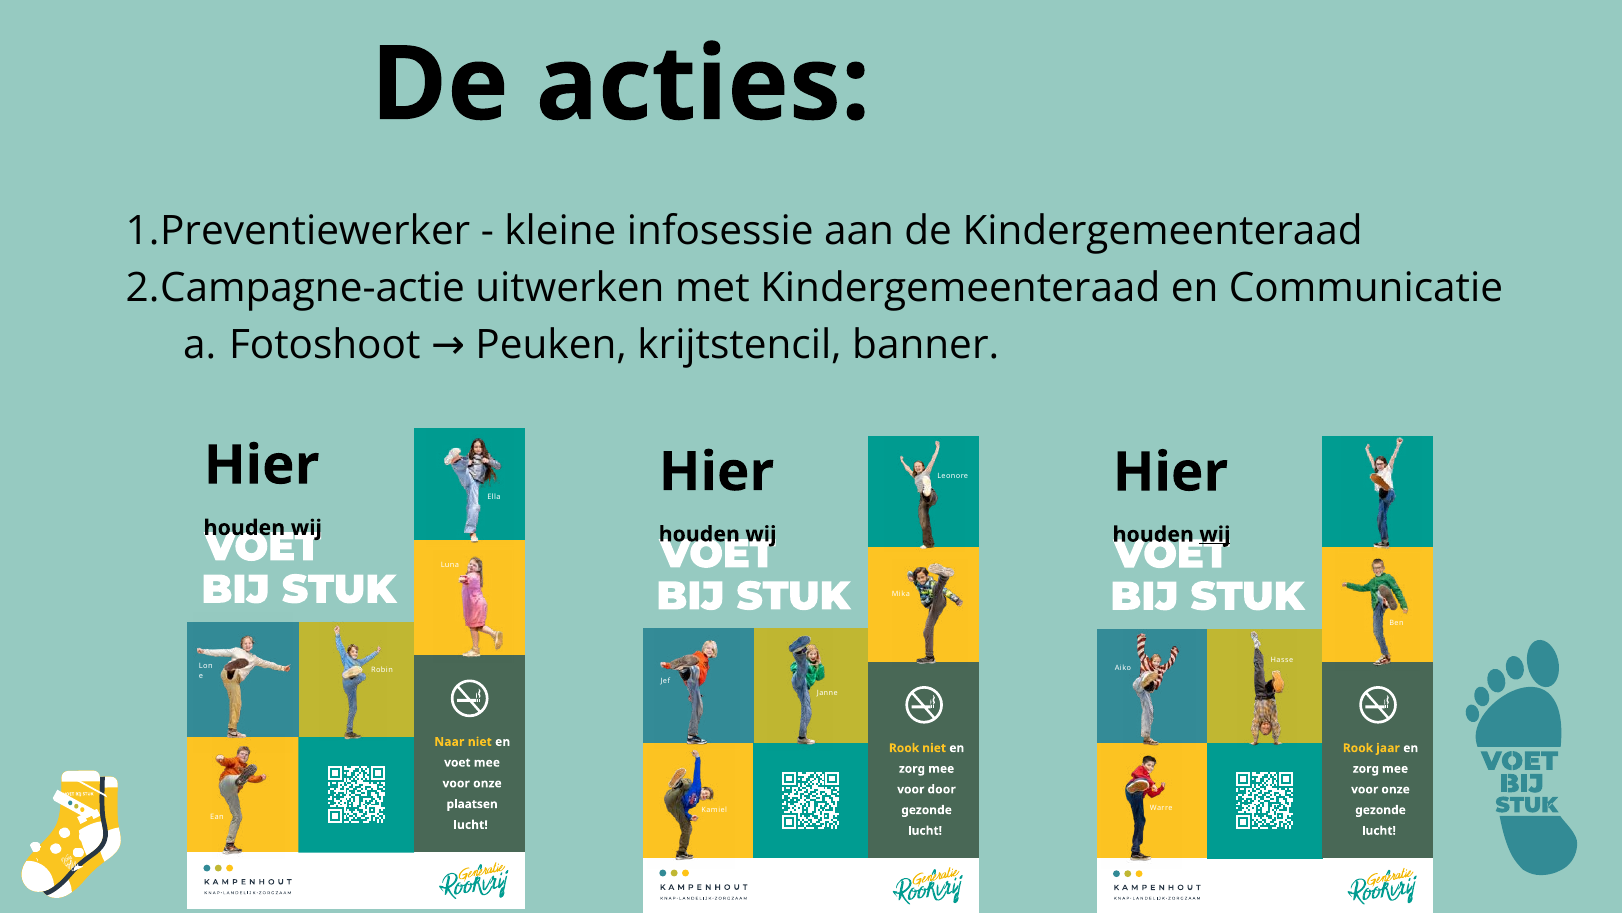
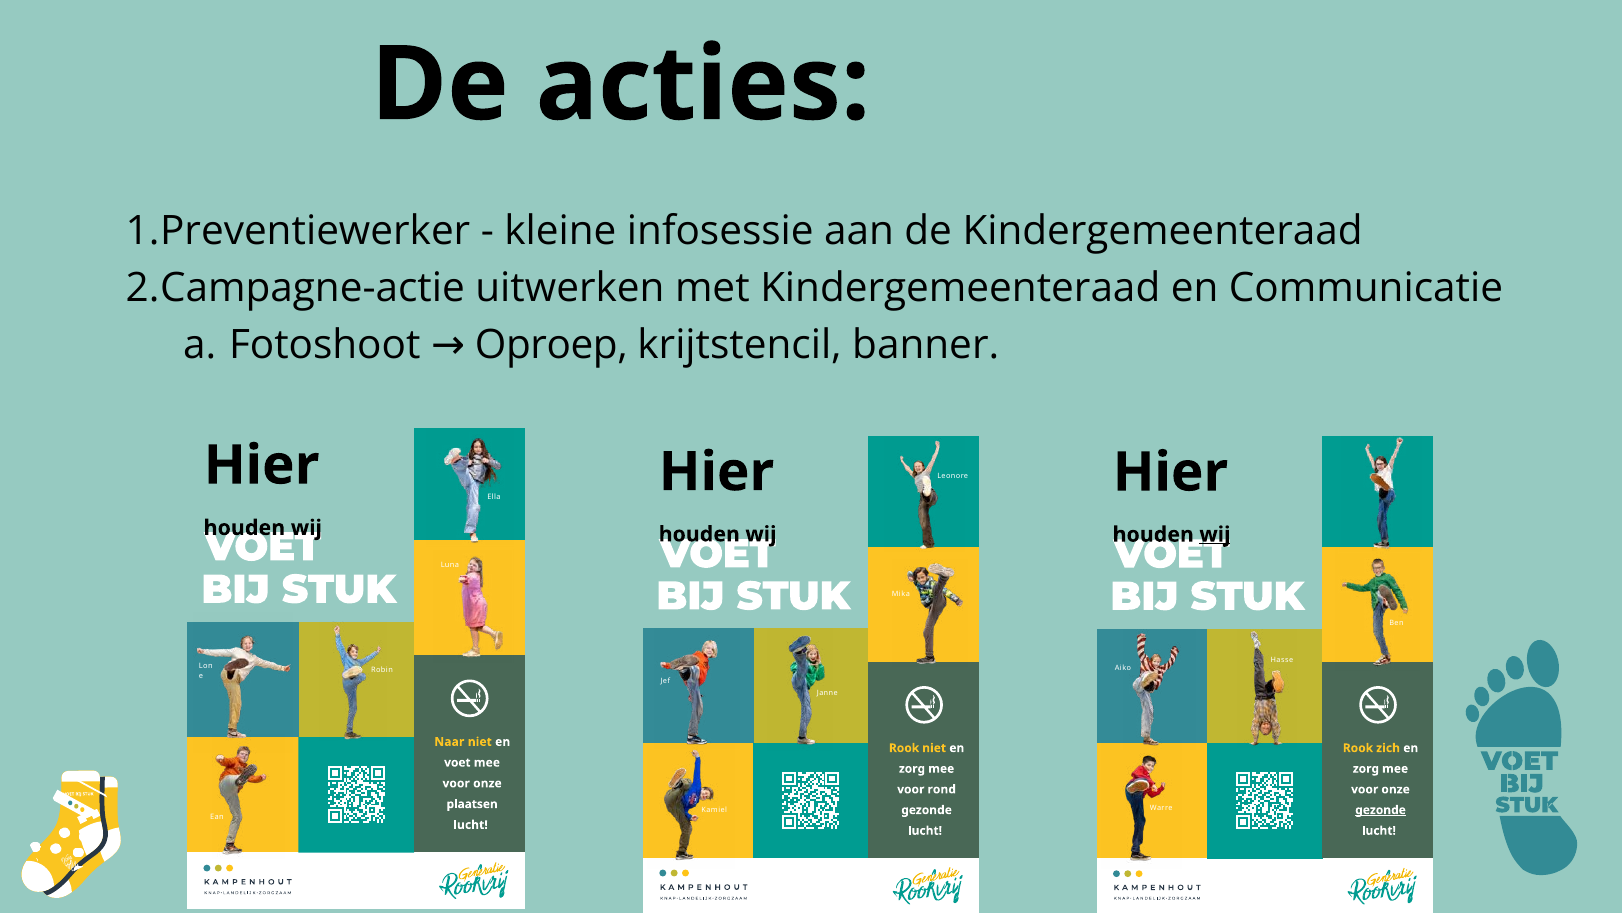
Peuken: Peuken -> Oproep
jaar: jaar -> zich
door: door -> rond
gezonde at (1381, 810) underline: none -> present
